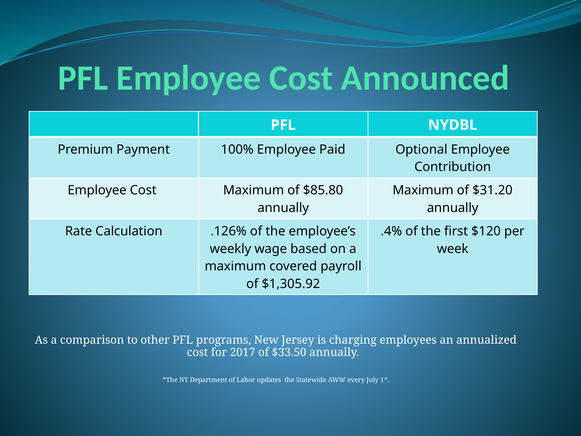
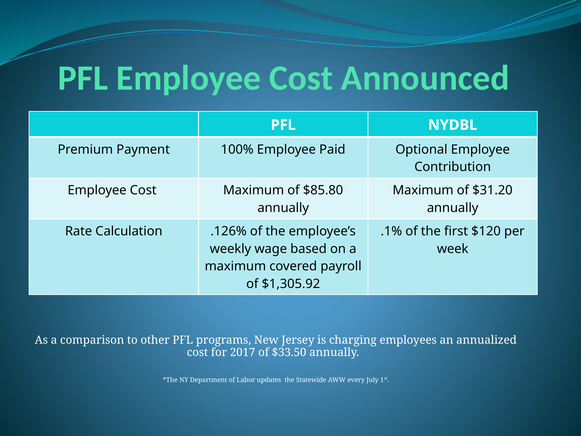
.4%: .4% -> .1%
